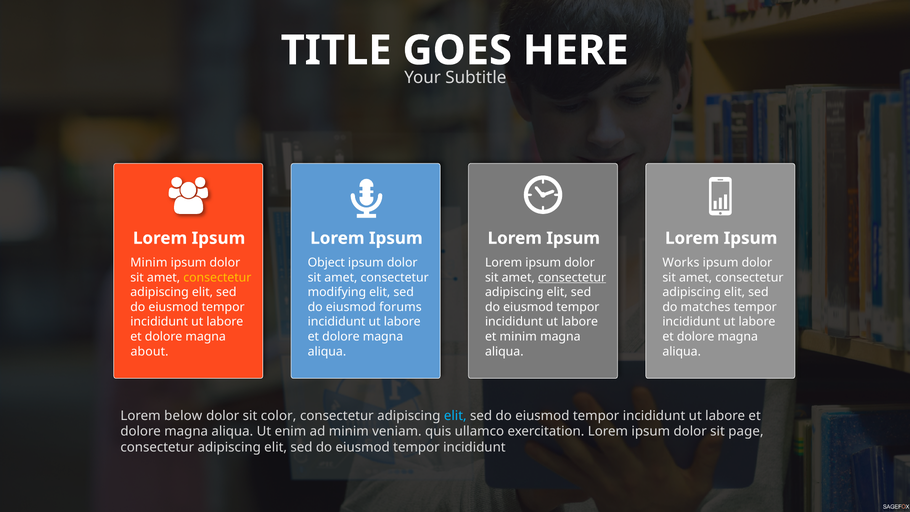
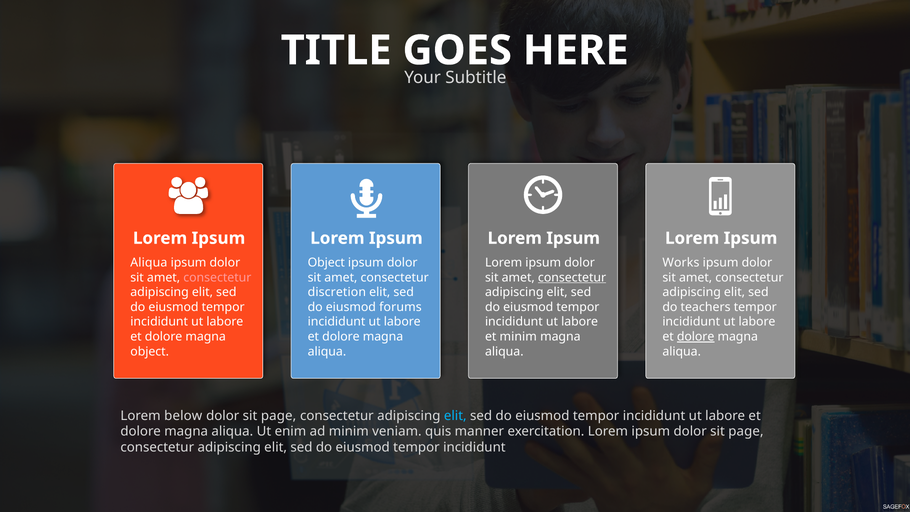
Minim at (149, 263): Minim -> Aliqua
consectetur at (217, 277) colour: yellow -> pink
modifying: modifying -> discretion
matches: matches -> teachers
dolore at (696, 337) underline: none -> present
about at (150, 351): about -> object
color at (279, 416): color -> page
ullamco: ullamco -> manner
